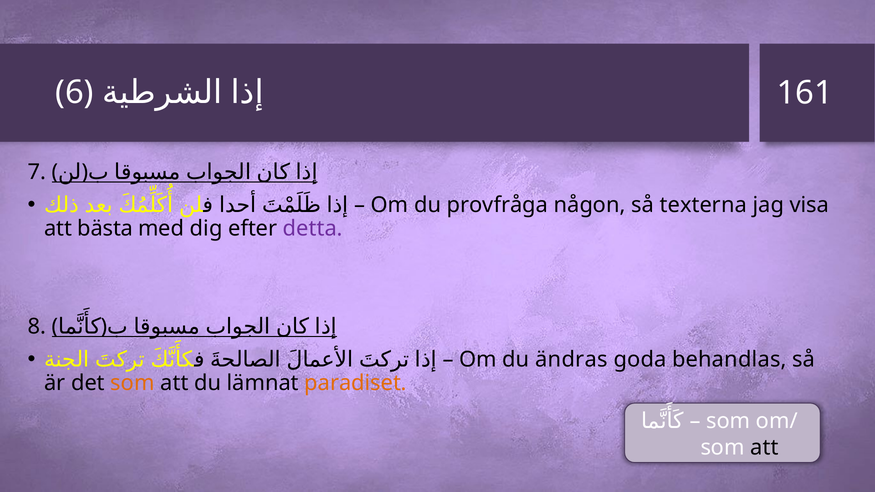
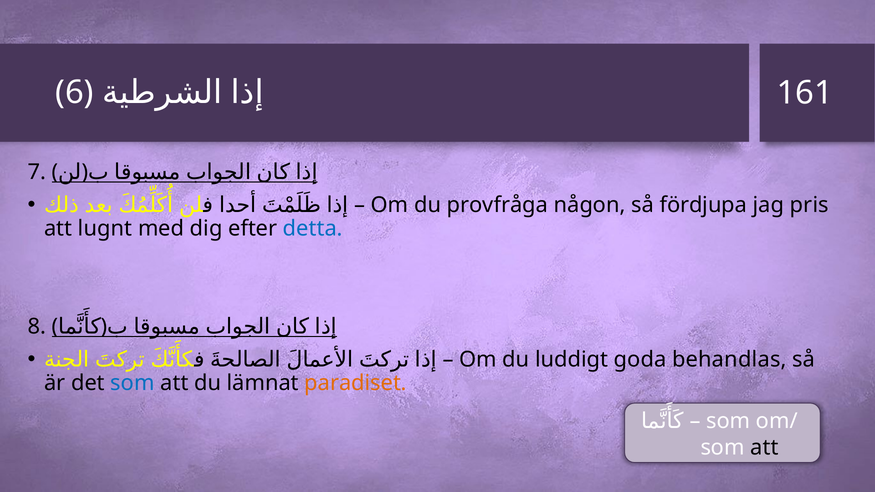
texterna: texterna -> fördjupa
visa: visa -> pris
bästa: bästa -> lugnt
detta colour: purple -> blue
ändras: ändras -> luddigt
som at (133, 383) colour: orange -> blue
